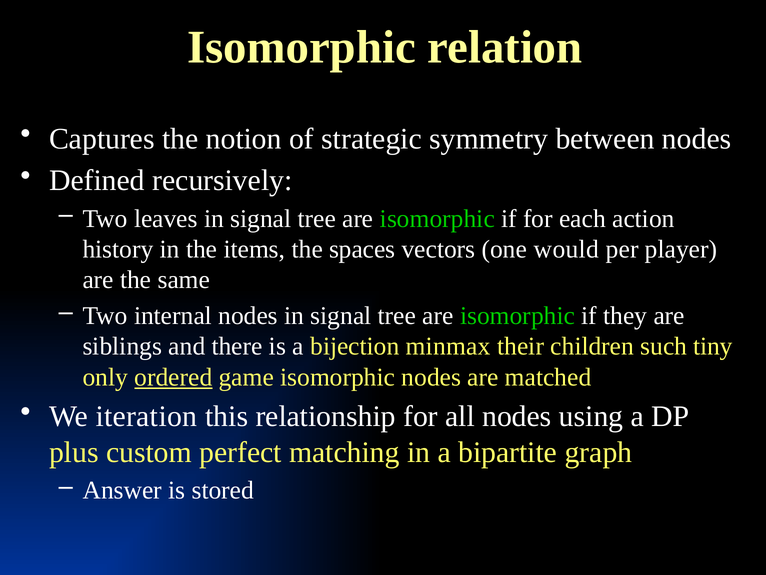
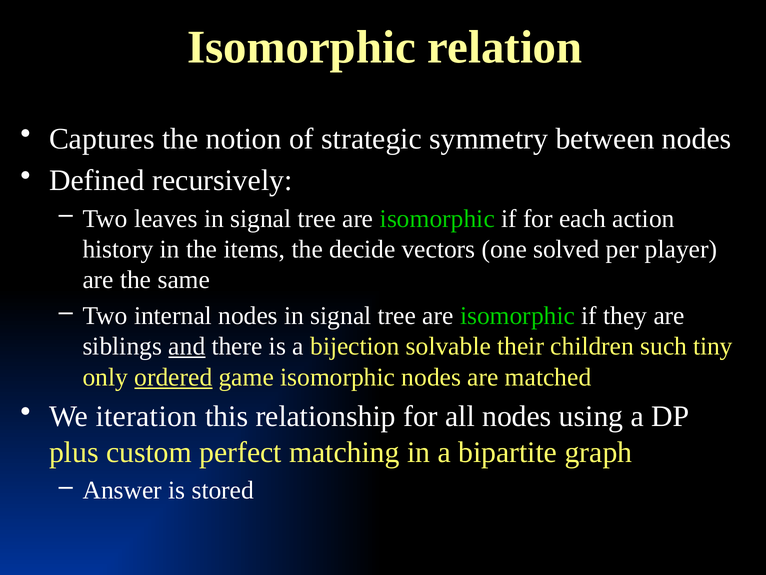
spaces: spaces -> decide
would: would -> solved
and underline: none -> present
minmax: minmax -> solvable
